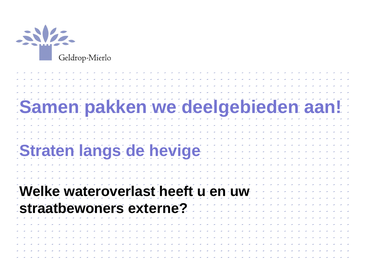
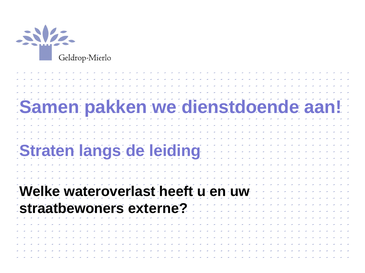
deelgebieden: deelgebieden -> dienstdoende
hevige: hevige -> leiding
